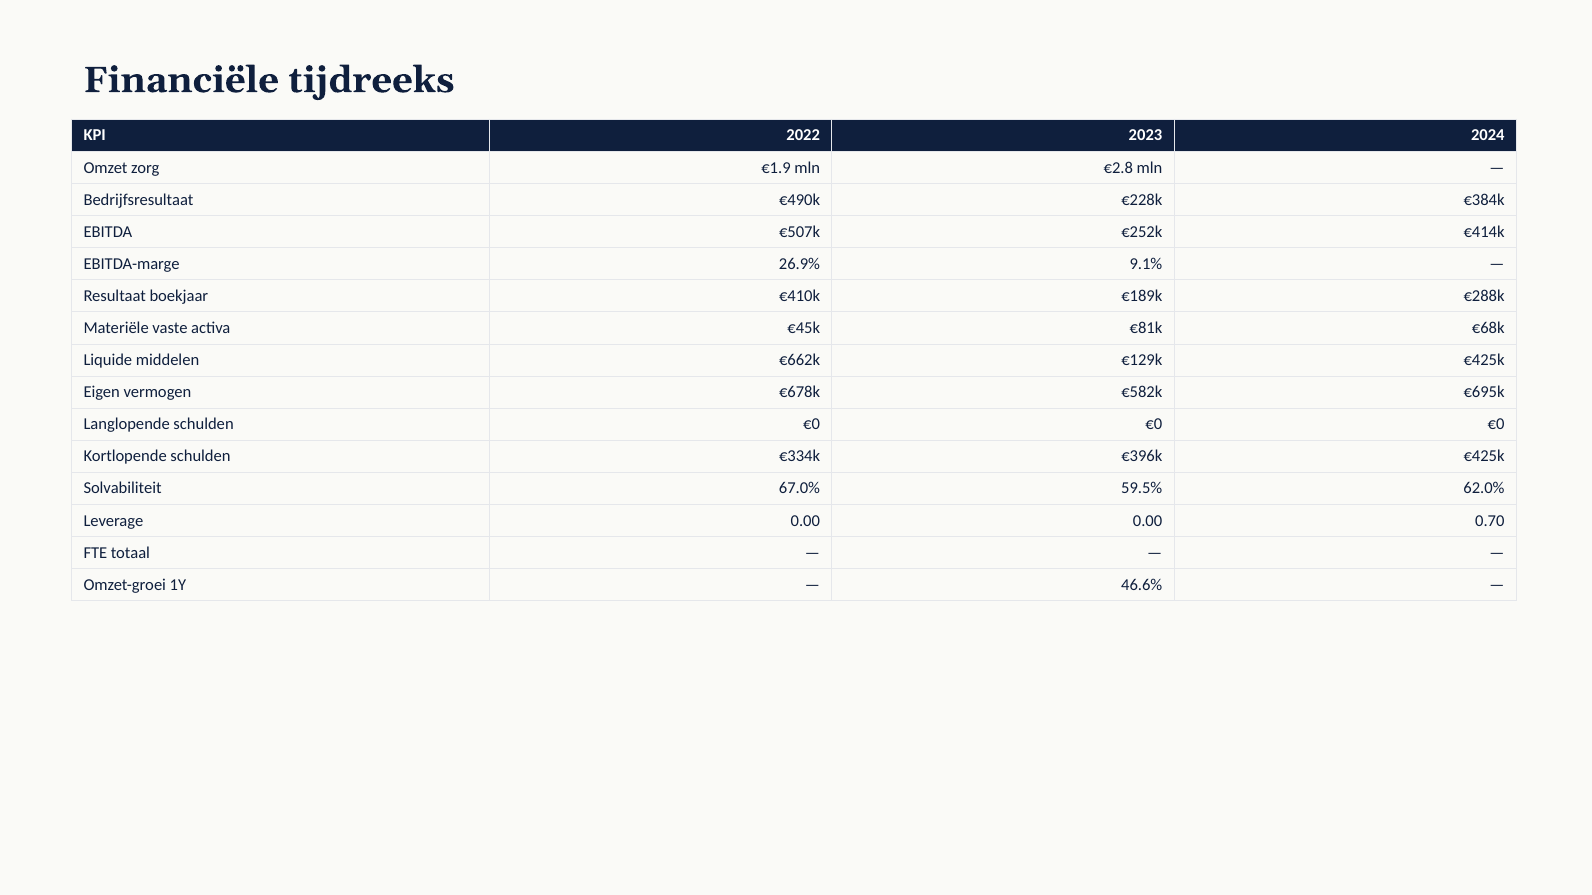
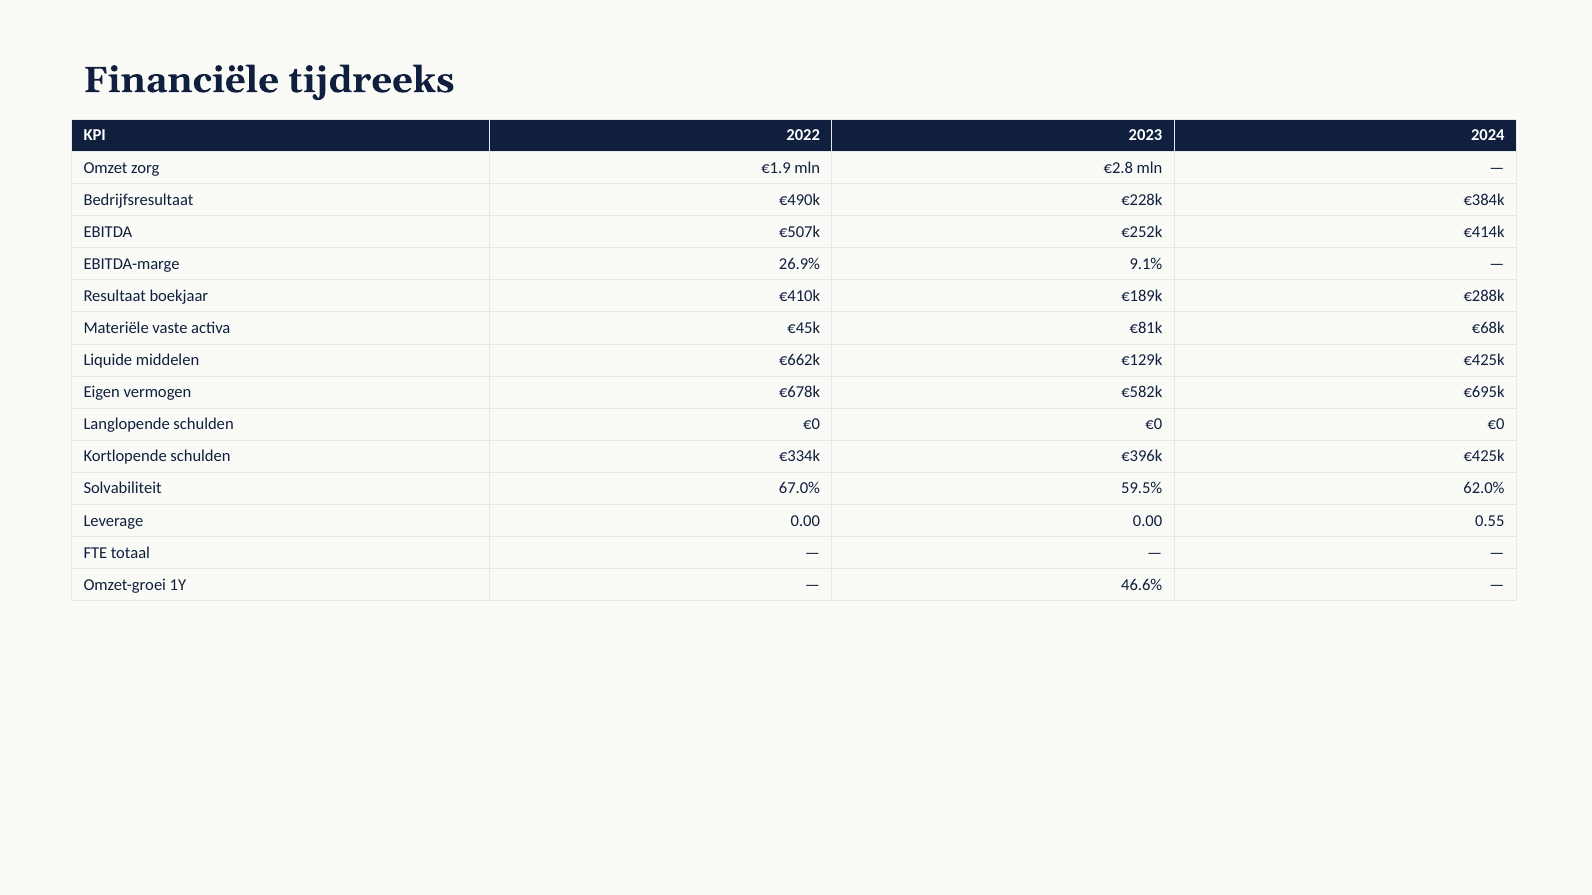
0.70: 0.70 -> 0.55
